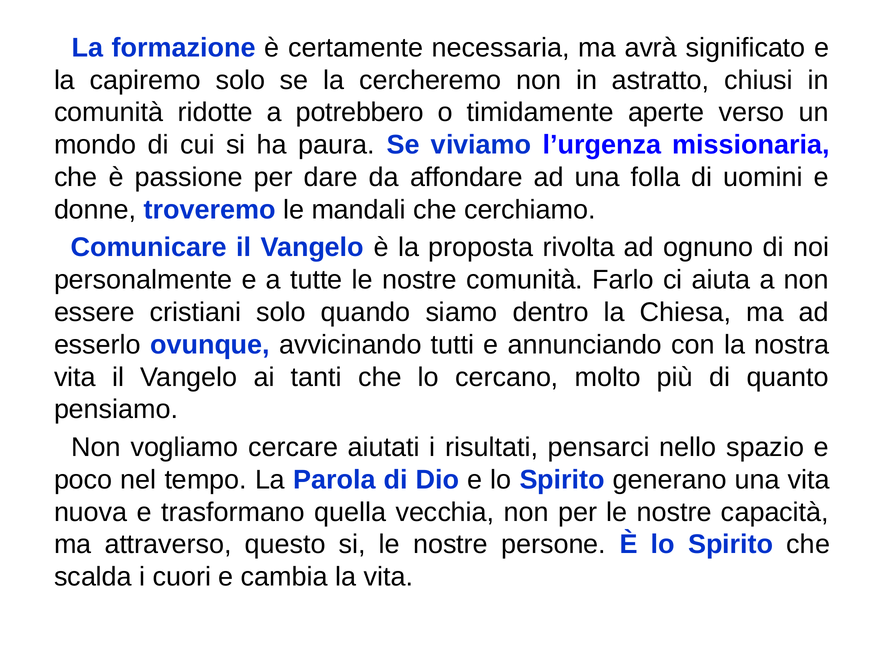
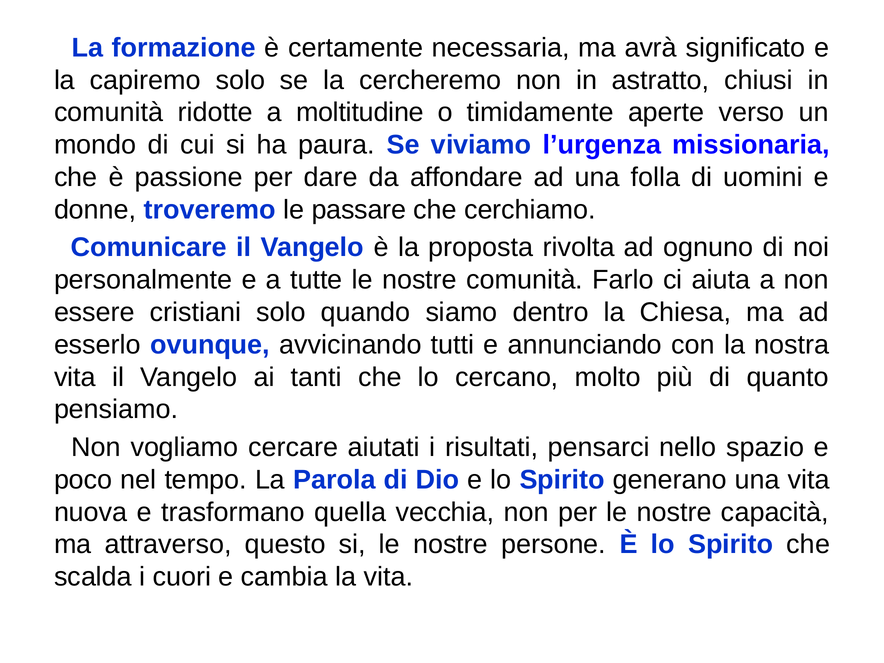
potrebbero: potrebbero -> moltitudine
mandali: mandali -> passare
